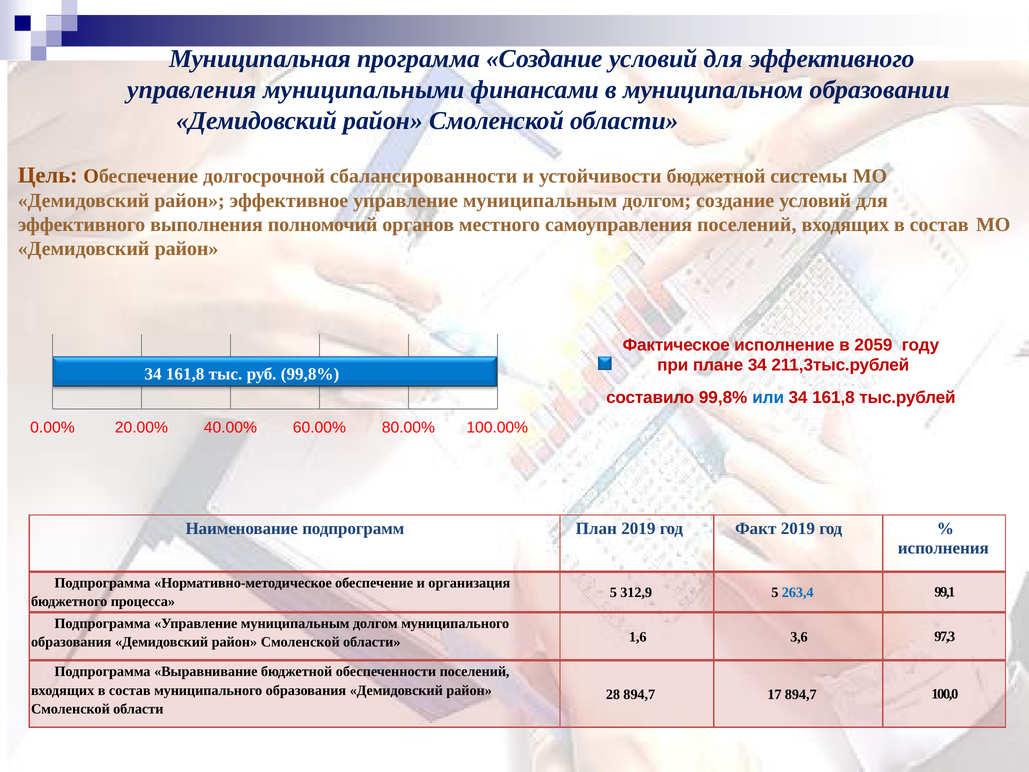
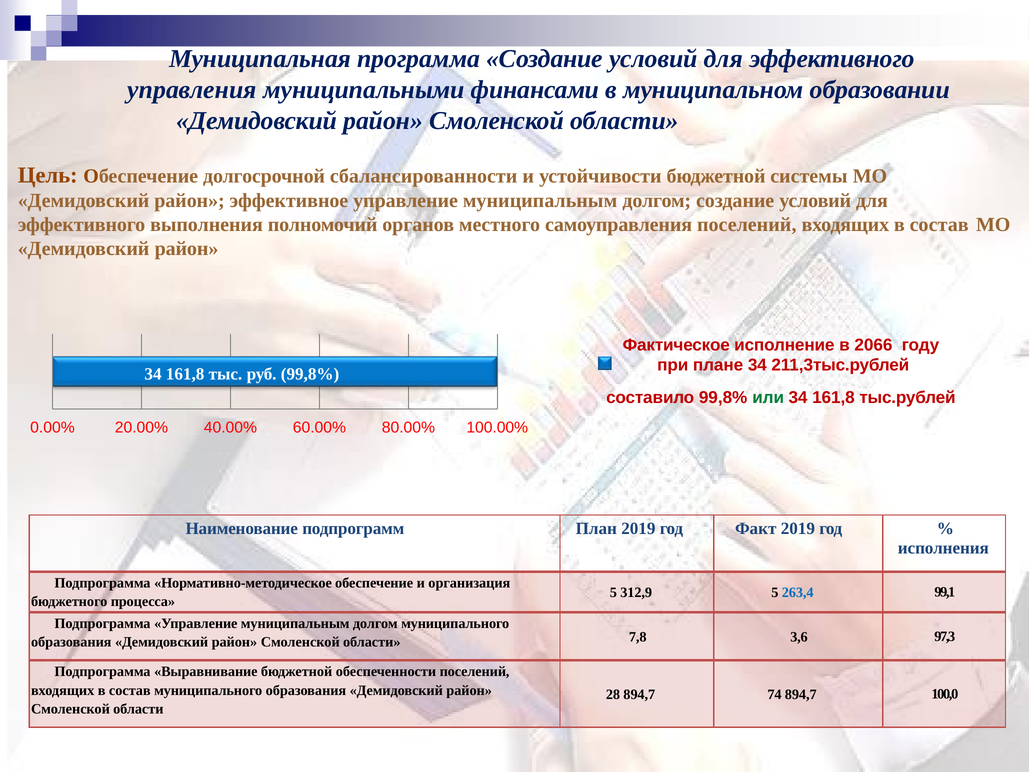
2059: 2059 -> 2066
или colour: blue -> green
1,6: 1,6 -> 7,8
17: 17 -> 74
